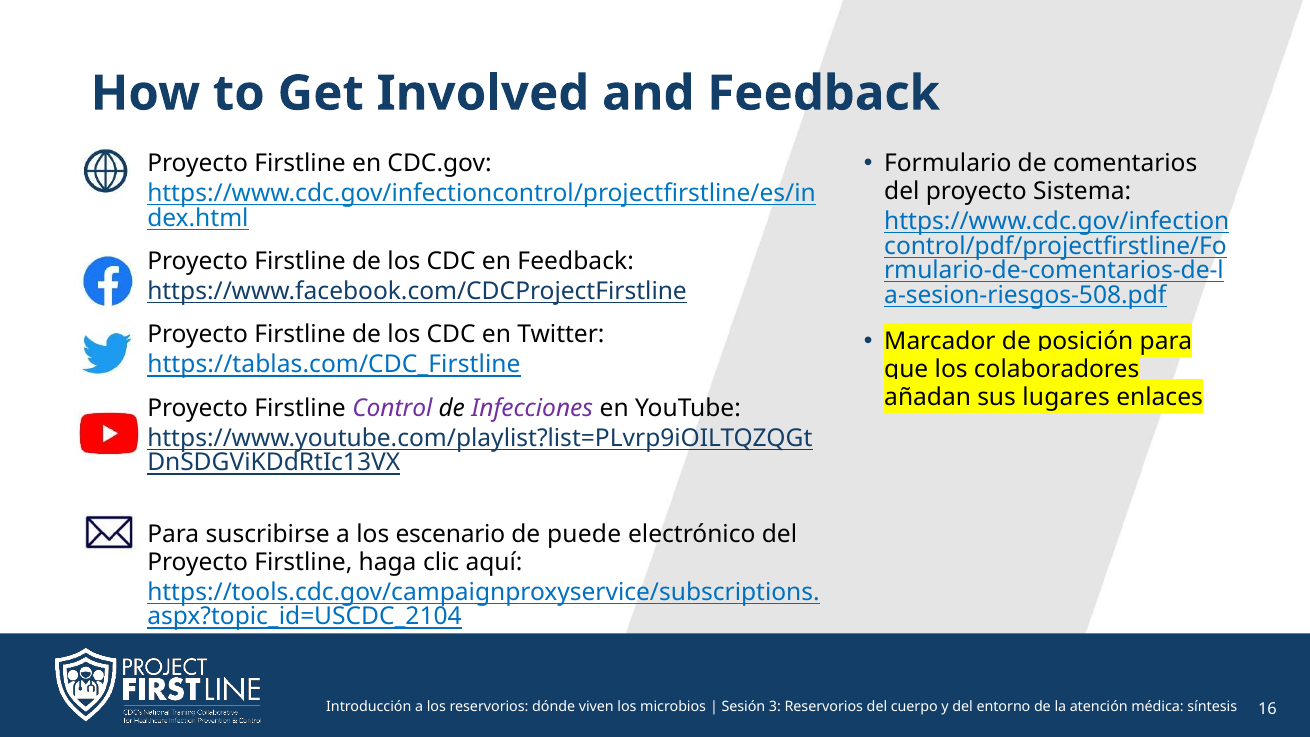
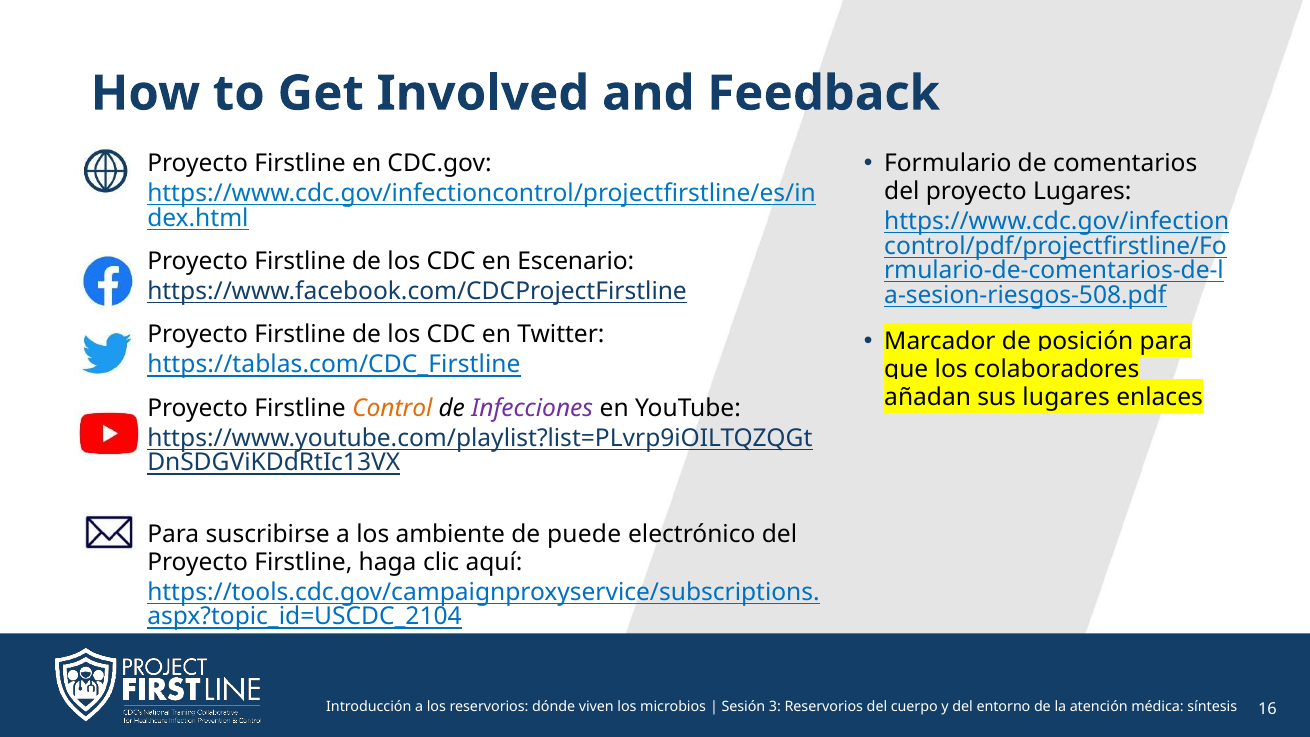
proyecto Sistema: Sistema -> Lugares
en Feedback: Feedback -> Escenario
Control colour: purple -> orange
escenario: escenario -> ambiente
